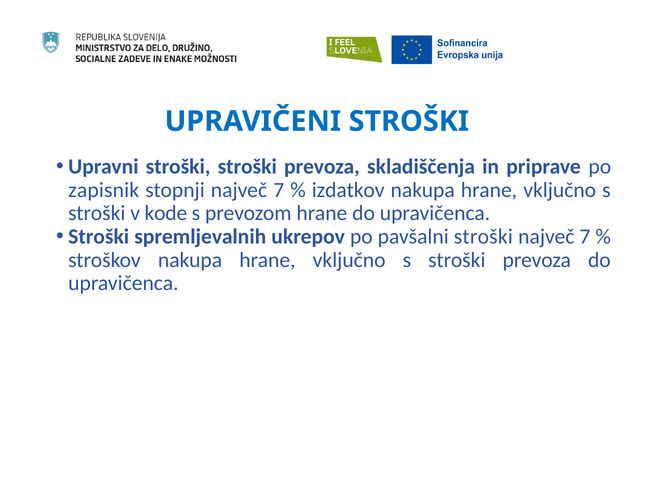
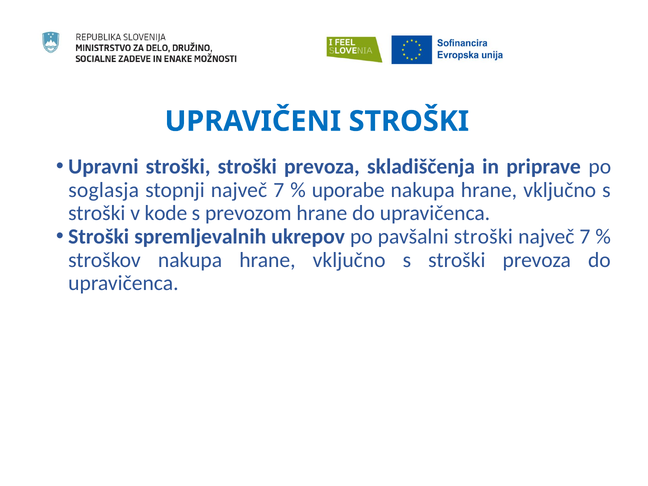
zapisnik: zapisnik -> soglasja
izdatkov: izdatkov -> uporabe
